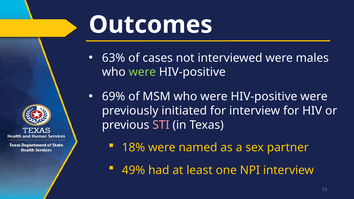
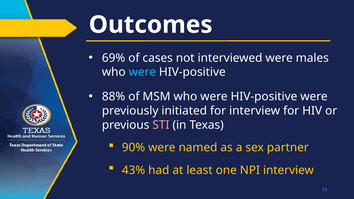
63%: 63% -> 69%
were at (142, 72) colour: light green -> light blue
69%: 69% -> 88%
18%: 18% -> 90%
49%: 49% -> 43%
